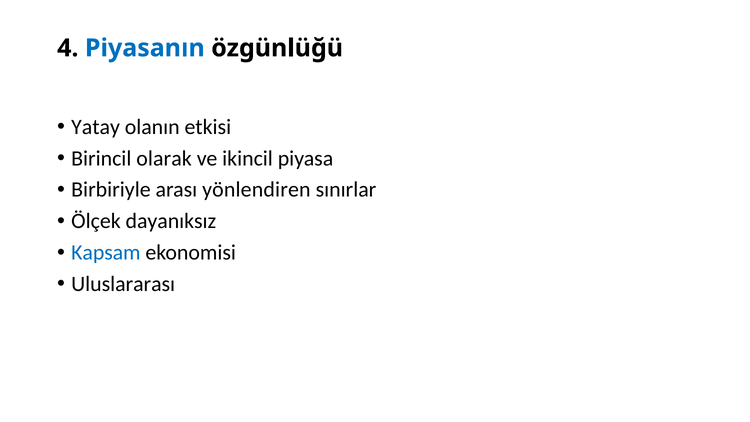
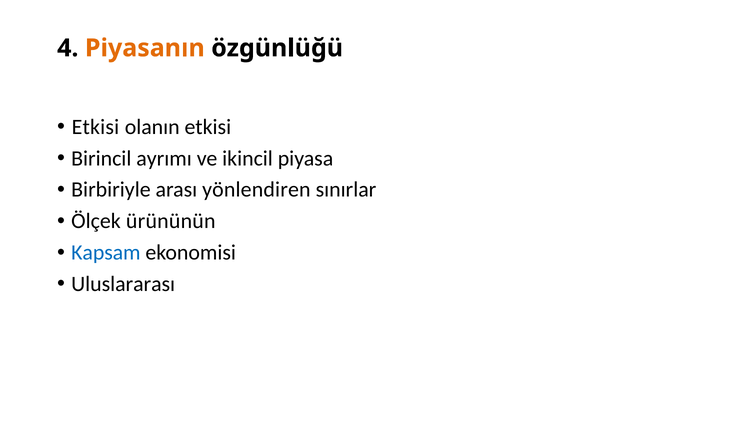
Piyasanın colour: blue -> orange
Yatay at (96, 127): Yatay -> Etkisi
olarak: olarak -> ayrımı
dayanıksız: dayanıksız -> ürününün
